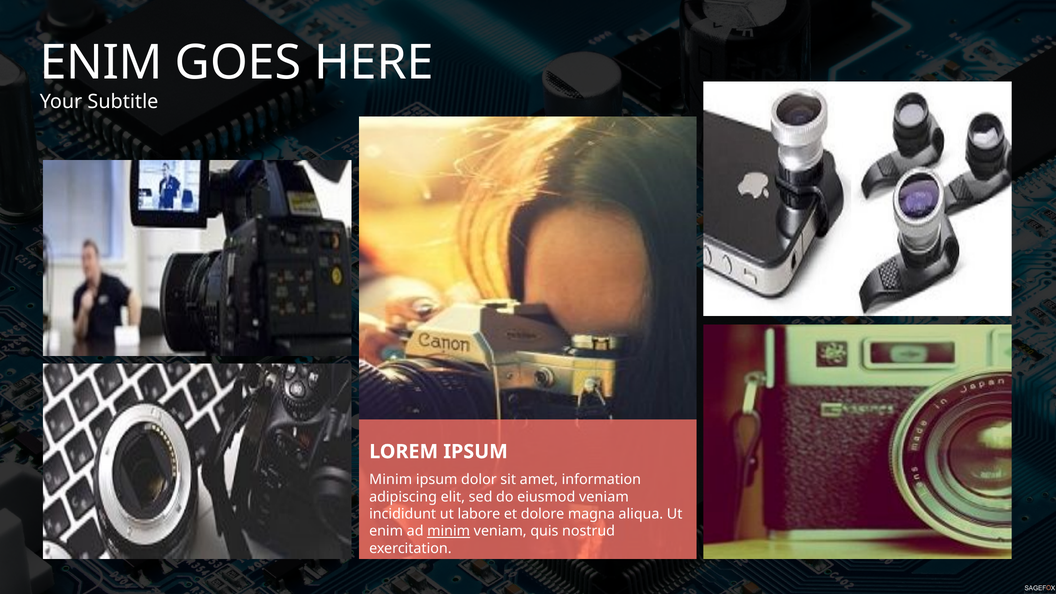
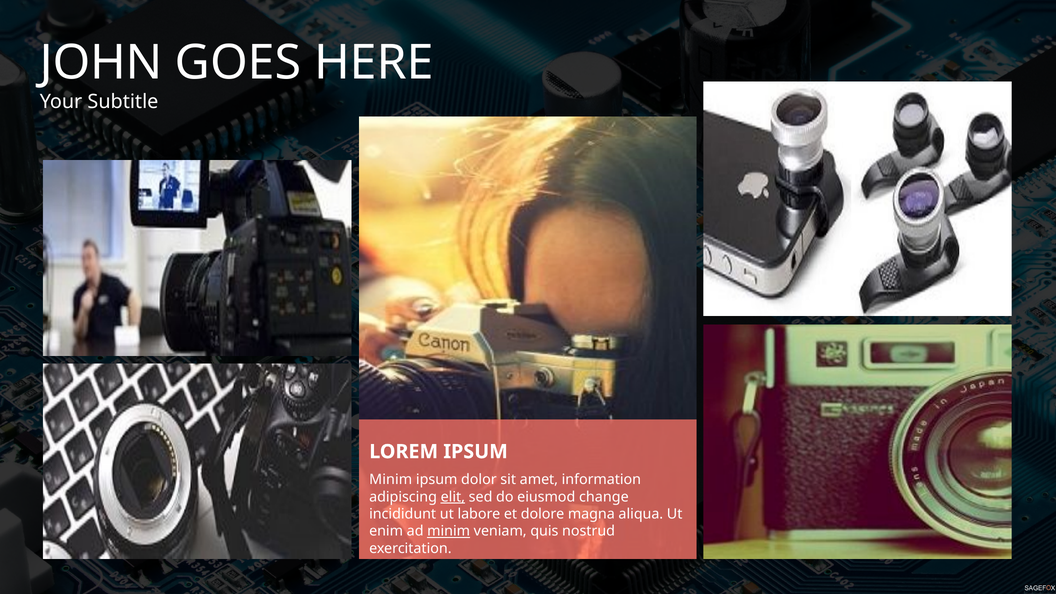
ENIM at (101, 63): ENIM -> JOHN
elit underline: none -> present
eiusmod veniam: veniam -> change
